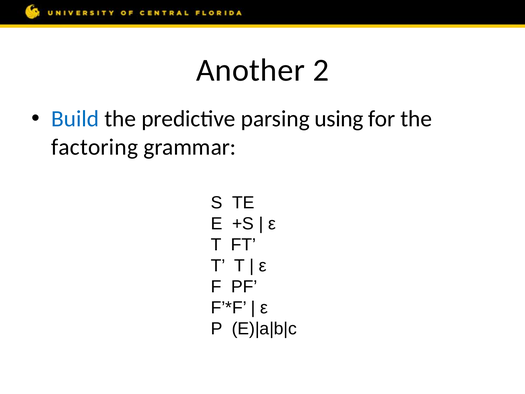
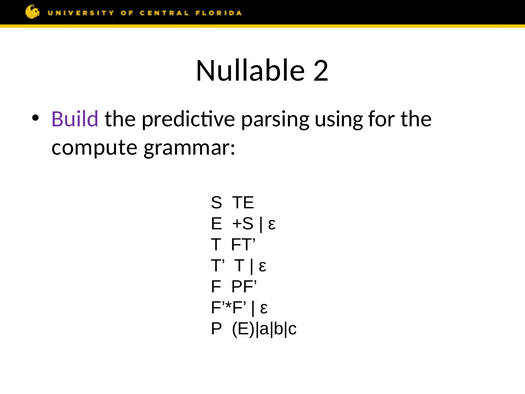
Another: Another -> Nullable
Build colour: blue -> purple
factoring: factoring -> compute
